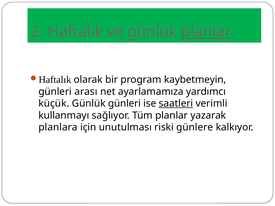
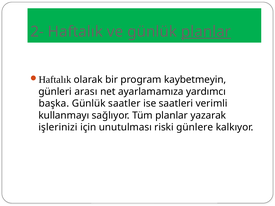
küçük: küçük -> başka
Günlük günleri: günleri -> saatler
saatleri underline: present -> none
planlara: planlara -> işlerinizi
